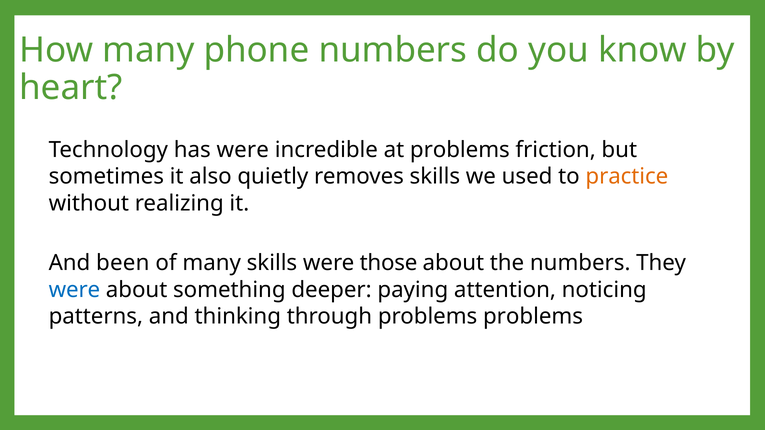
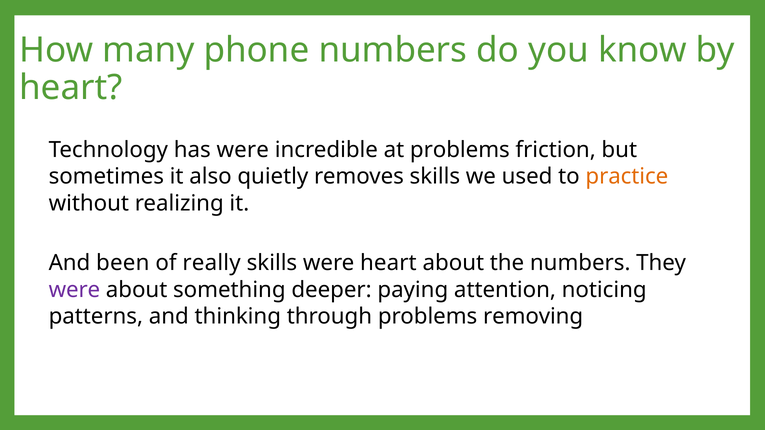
of many: many -> really
were those: those -> heart
were at (74, 290) colour: blue -> purple
problems problems: problems -> removing
